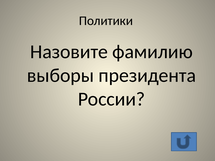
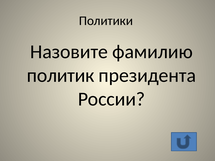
выборы: выборы -> политик
